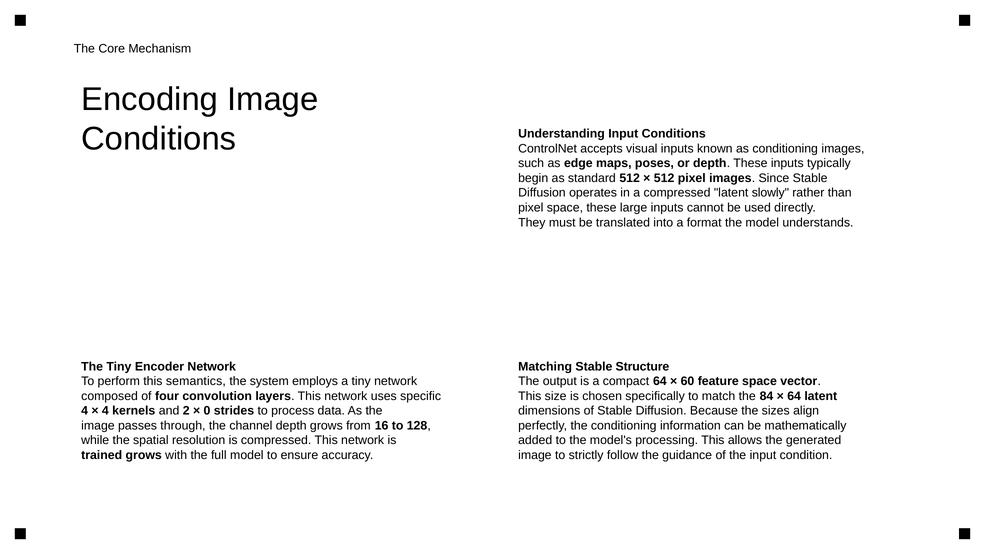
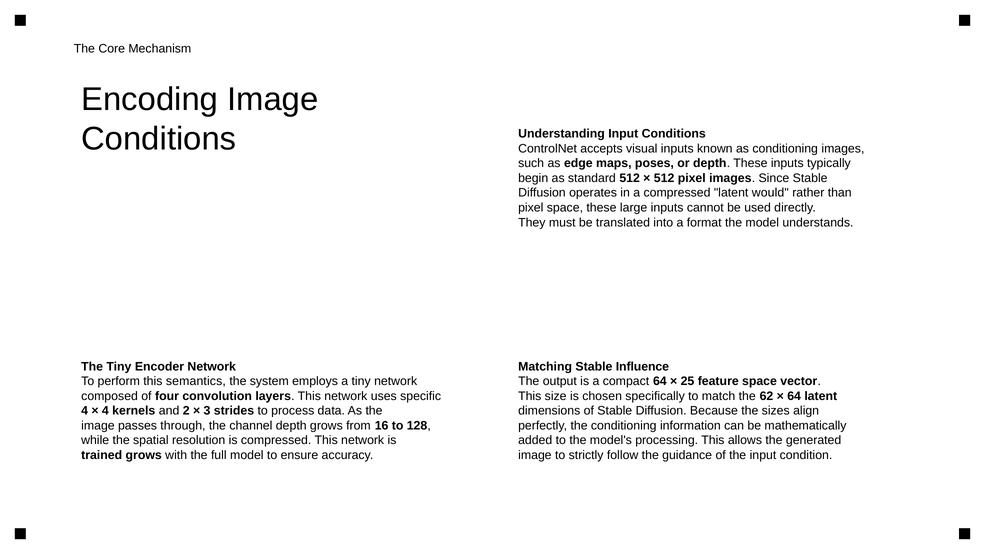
slowly: slowly -> would
Structure: Structure -> Influence
60: 60 -> 25
84: 84 -> 62
0: 0 -> 3
